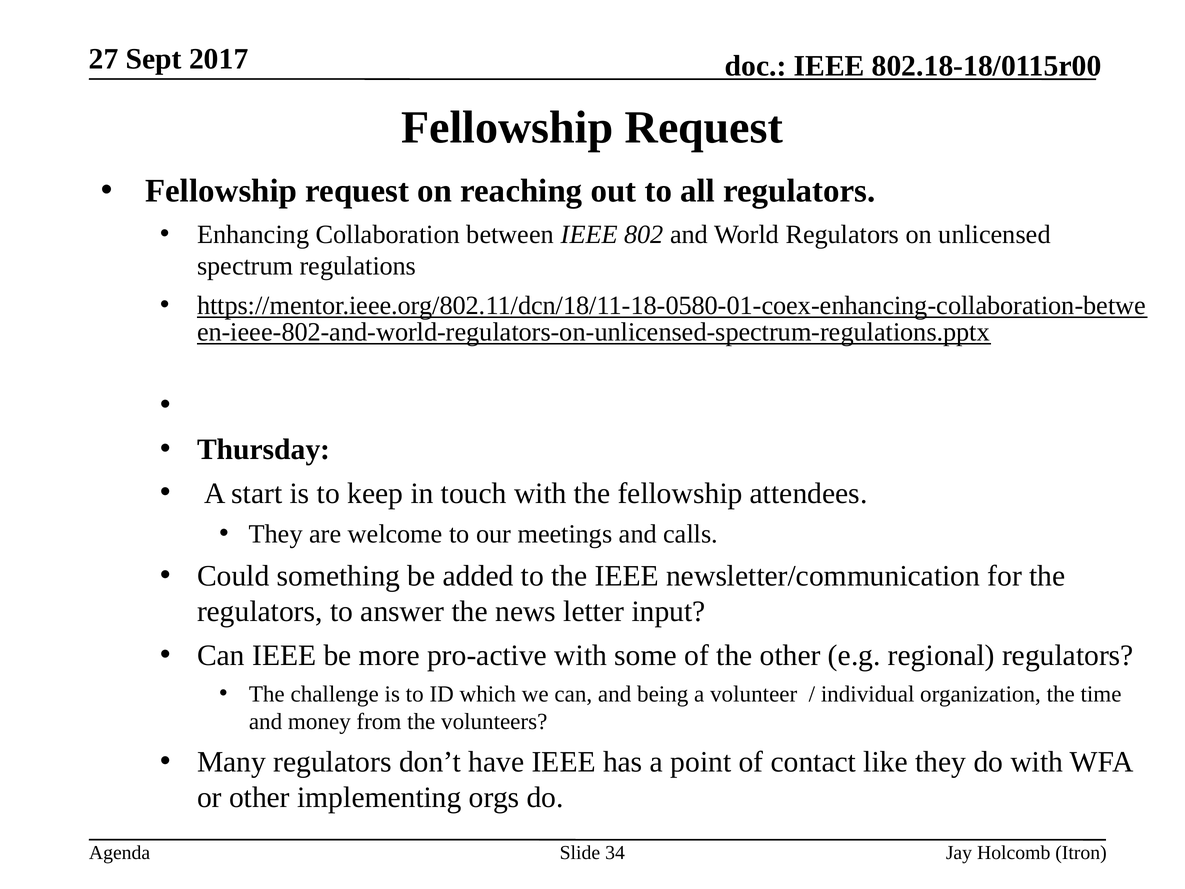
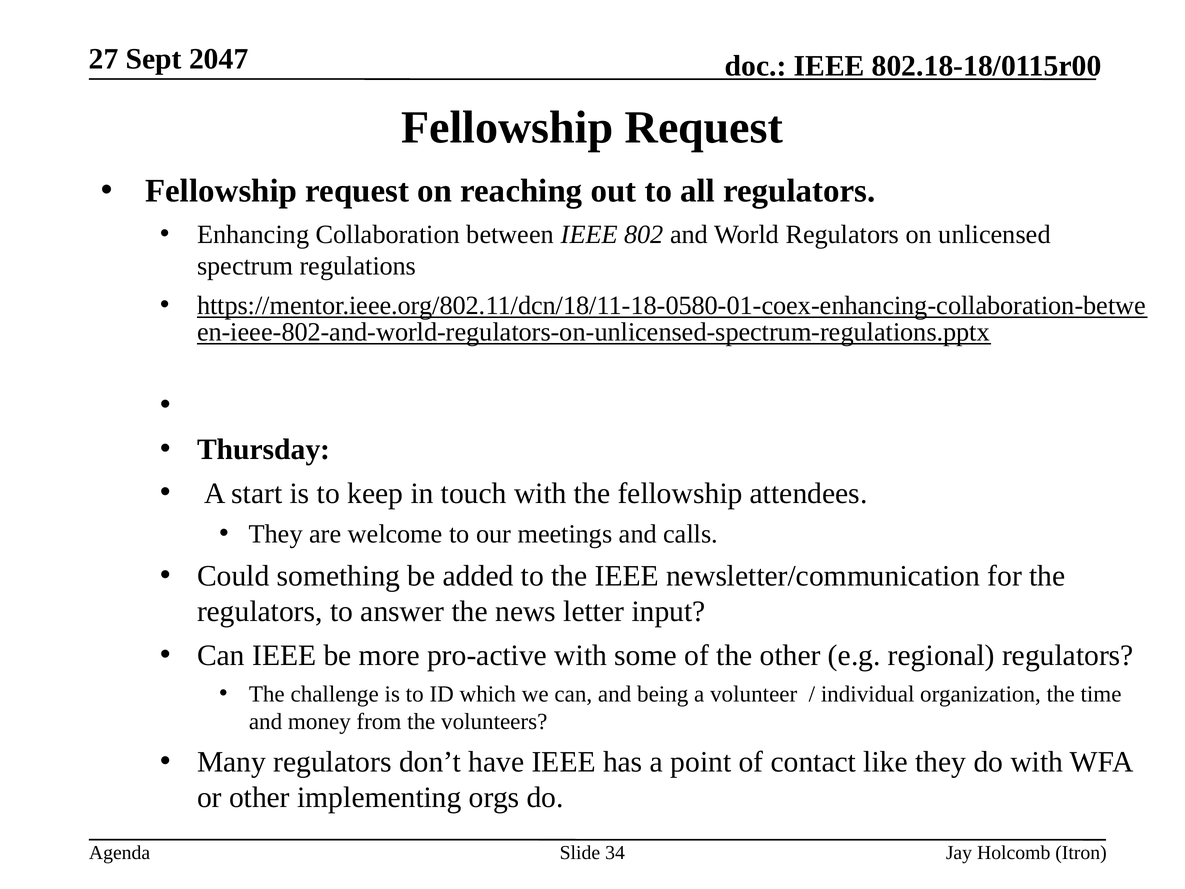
2017: 2017 -> 2047
